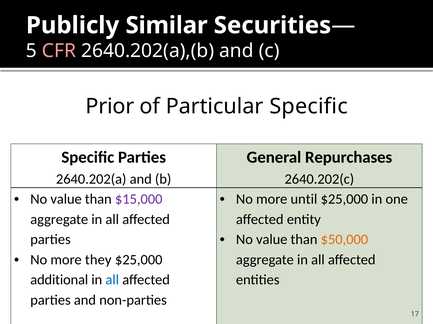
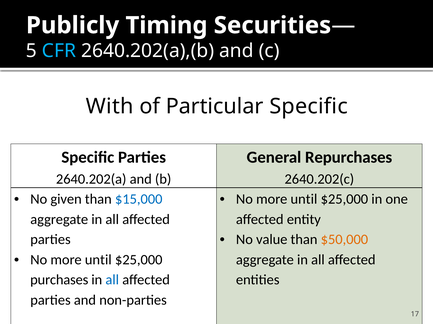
Similar: Similar -> Timing
CFR colour: pink -> light blue
Prior: Prior -> With
value at (66, 200): value -> given
$15,000 colour: purple -> blue
they at (98, 260): they -> until
additional: additional -> purchases
